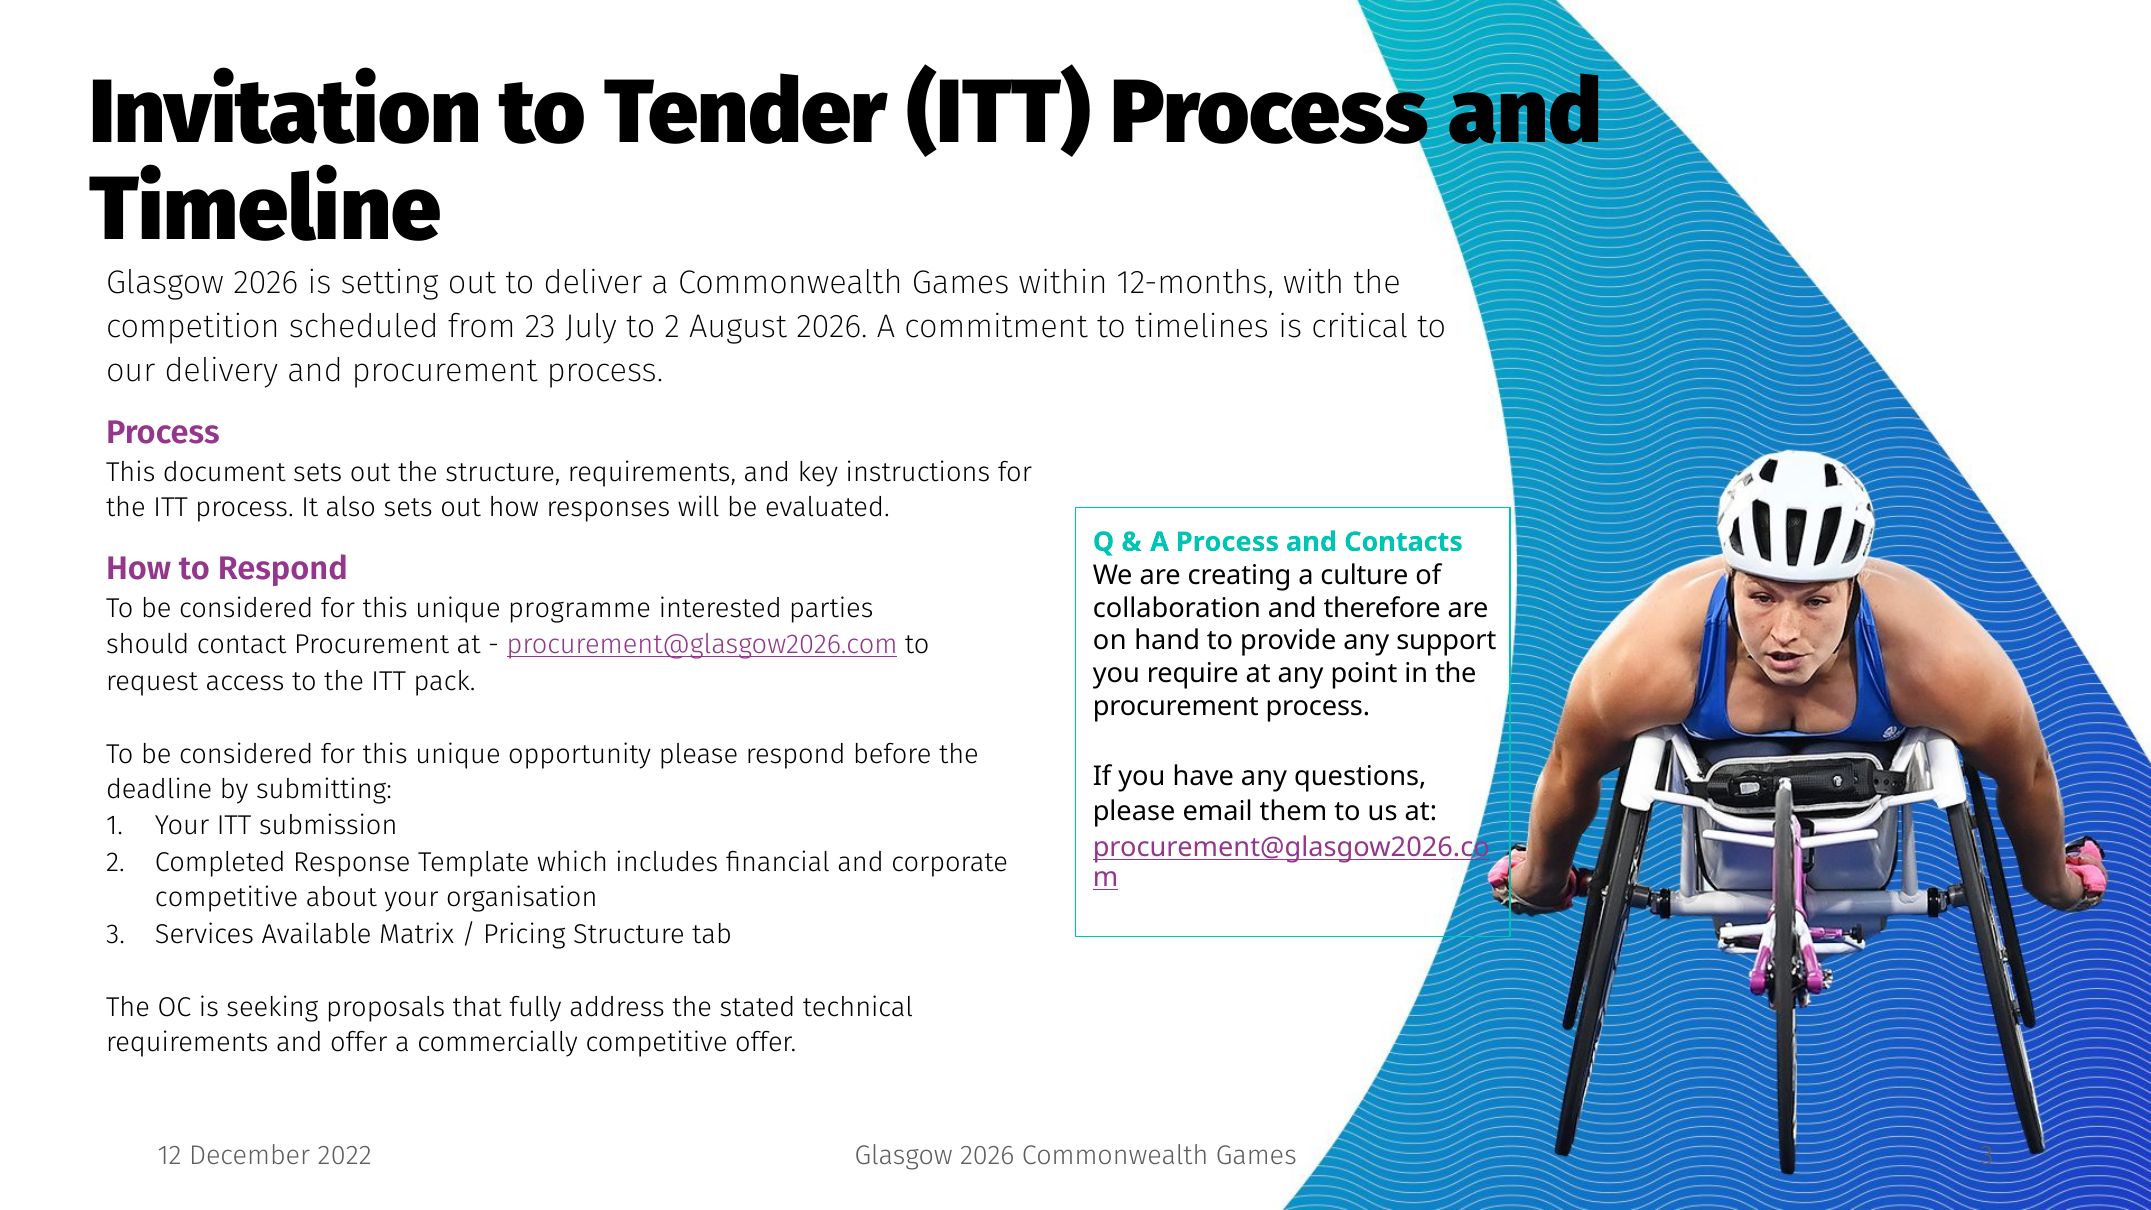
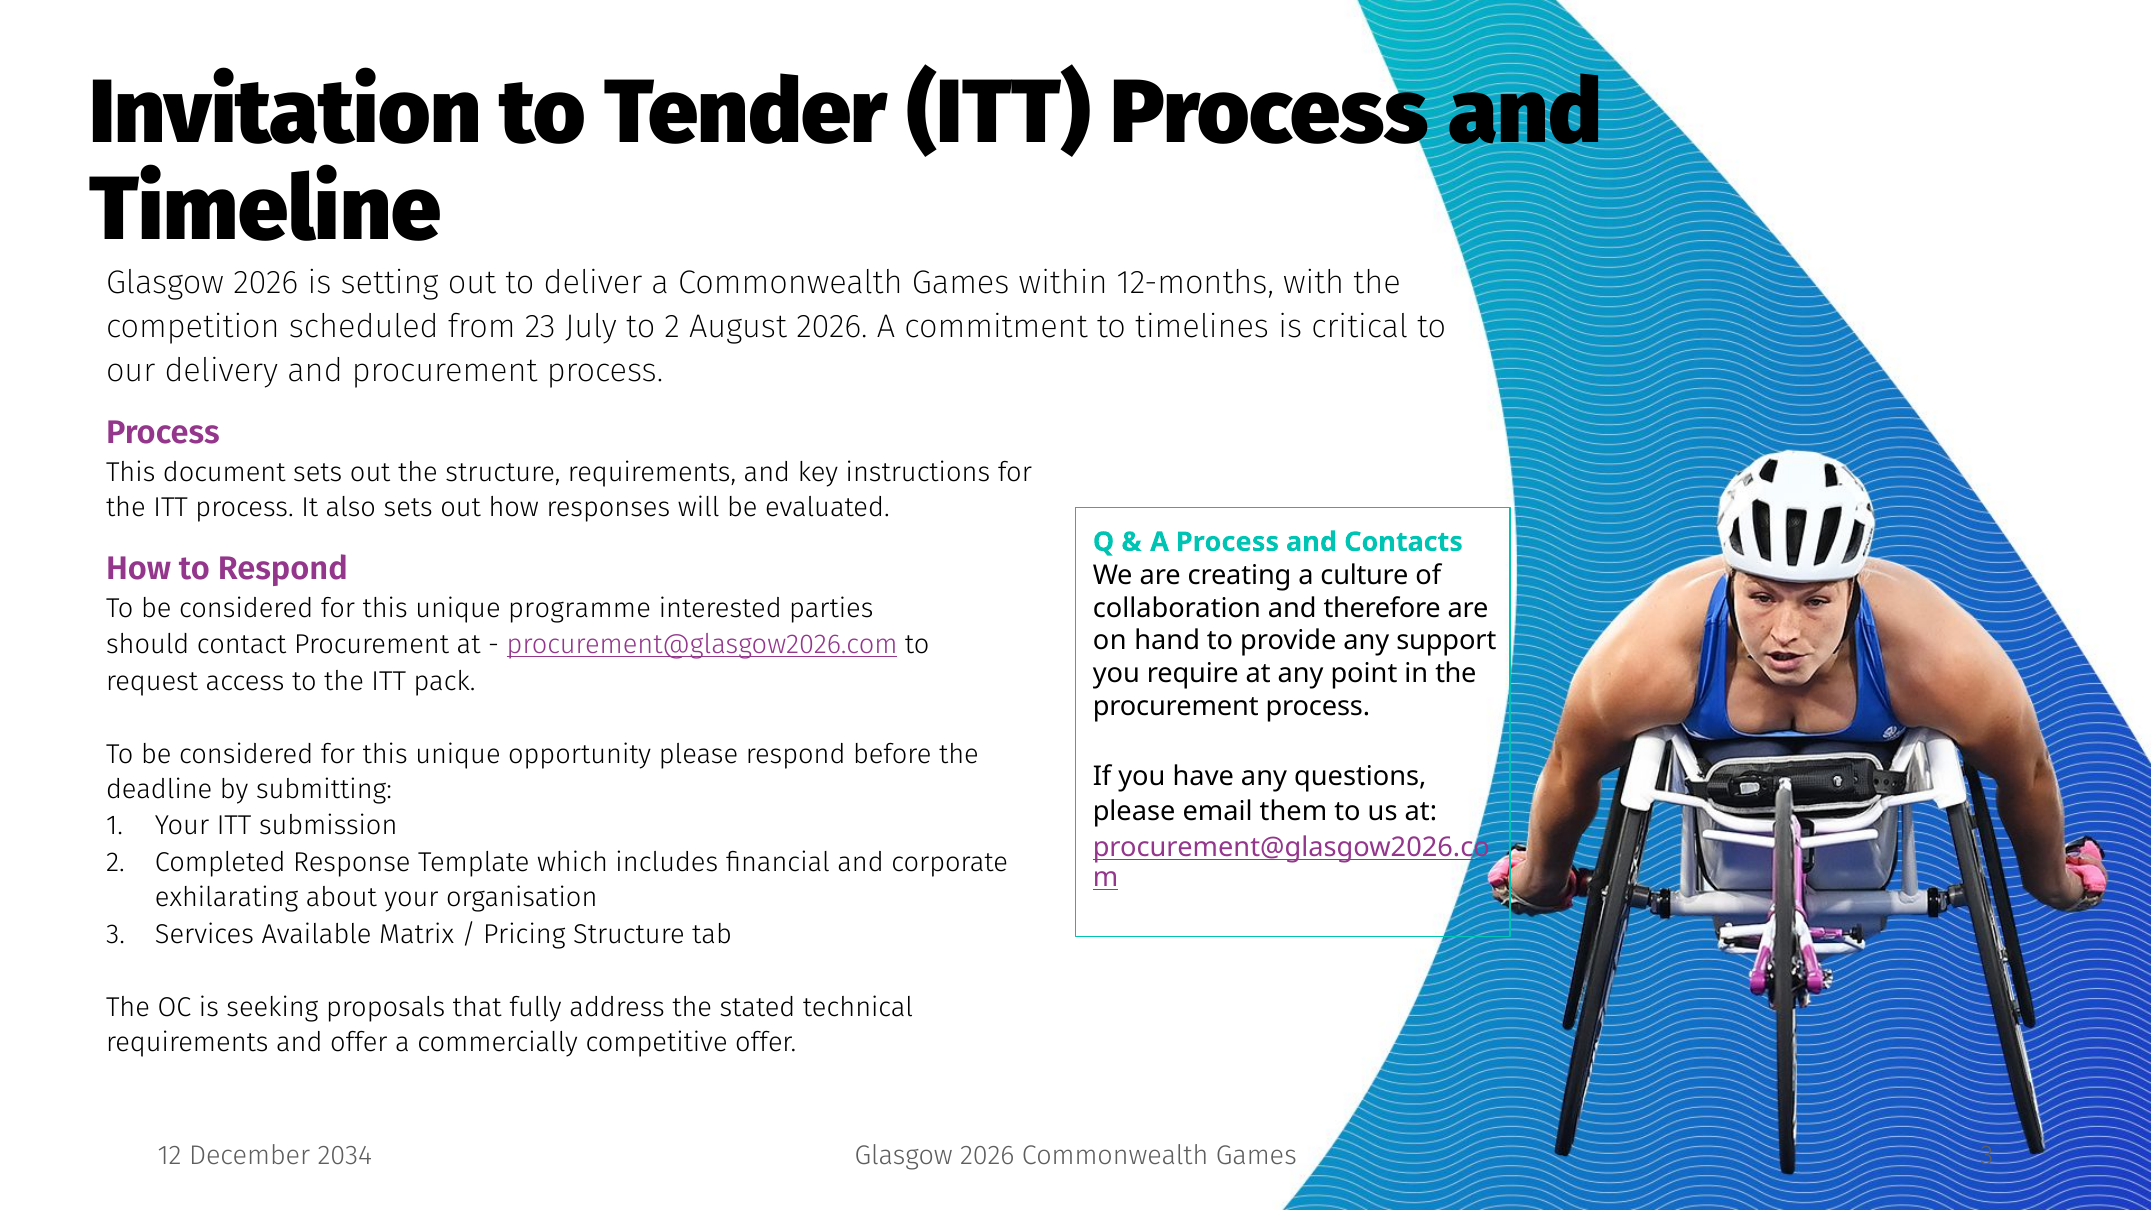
competitive at (227, 898): competitive -> exhilarating
2022: 2022 -> 2034
